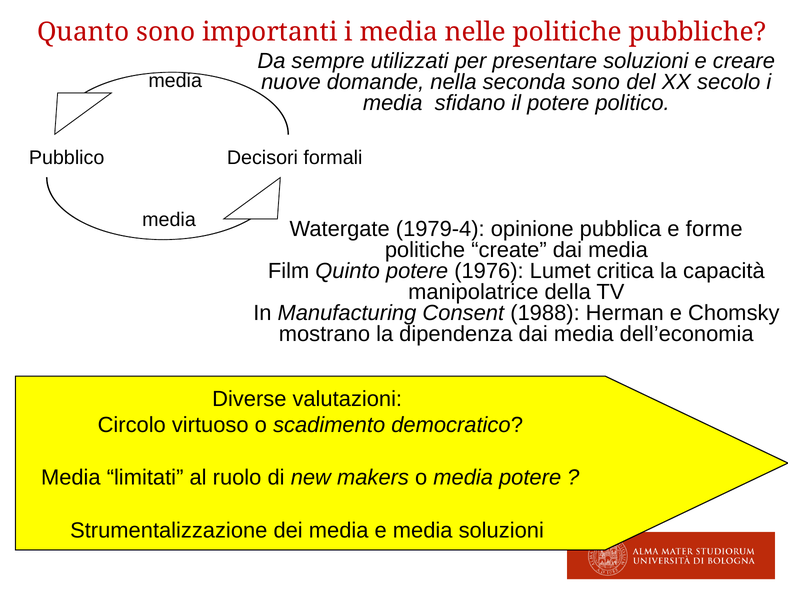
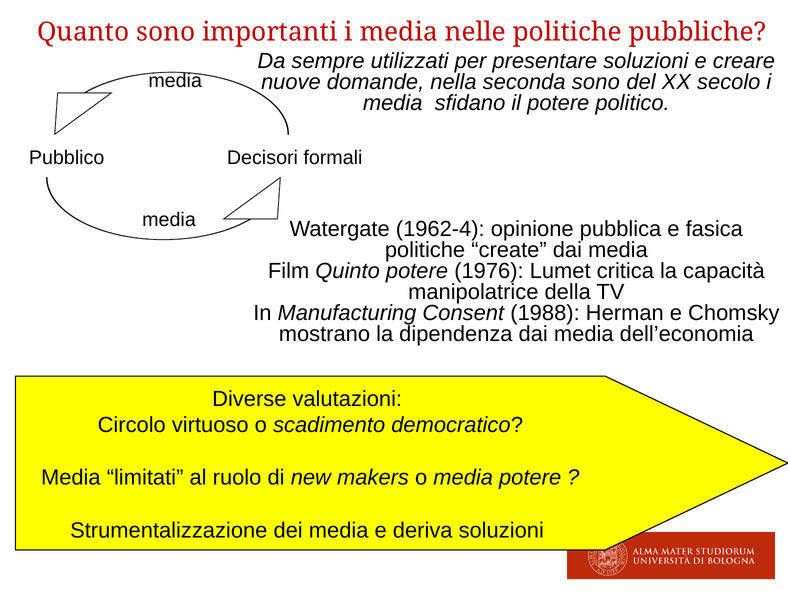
1979-4: 1979-4 -> 1962-4
forme: forme -> fasica
e media: media -> deriva
